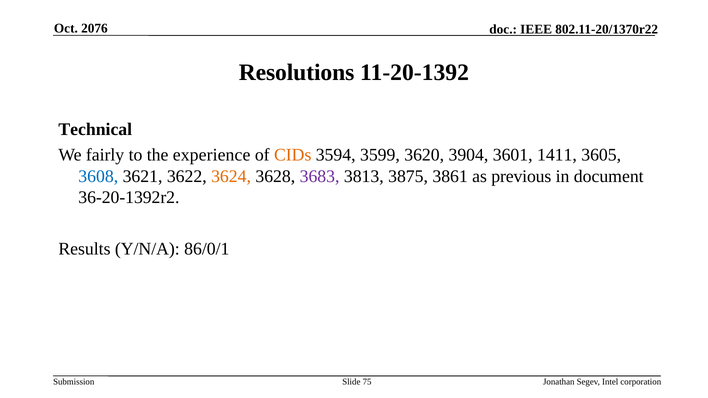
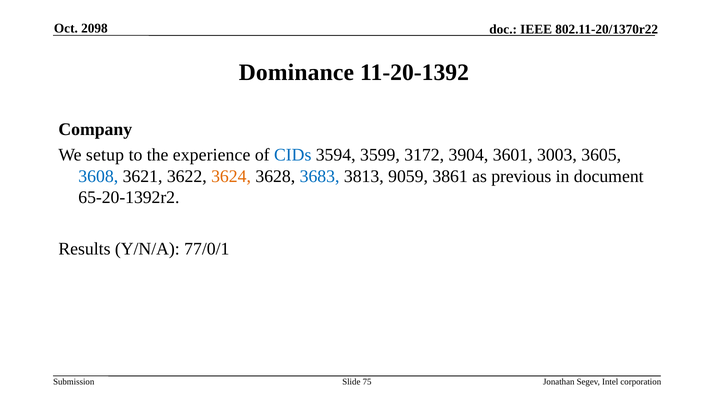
2076: 2076 -> 2098
Resolutions: Resolutions -> Dominance
Technical: Technical -> Company
fairly: fairly -> setup
CIDs colour: orange -> blue
3620: 3620 -> 3172
1411: 1411 -> 3003
3683 colour: purple -> blue
3875: 3875 -> 9059
36-20-1392r2: 36-20-1392r2 -> 65-20-1392r2
86/0/1: 86/0/1 -> 77/0/1
